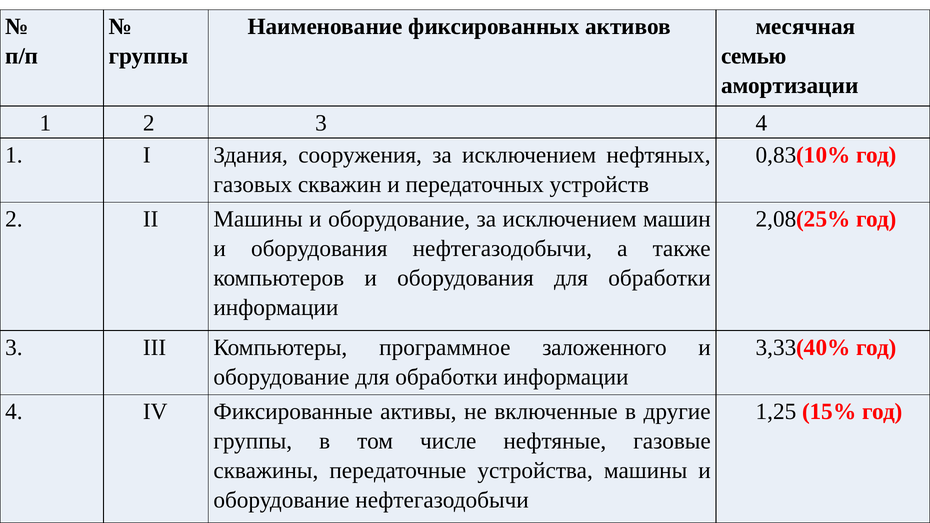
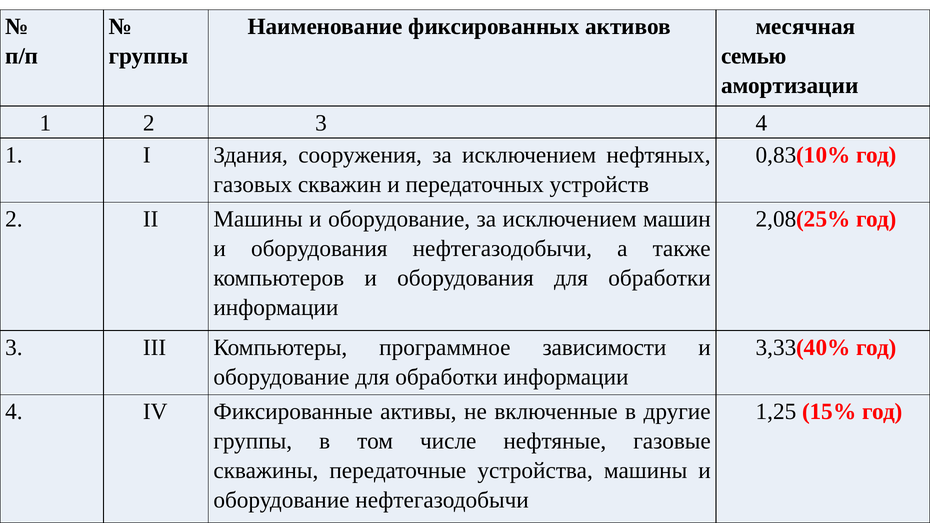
заложенного: заложенного -> зависимости
